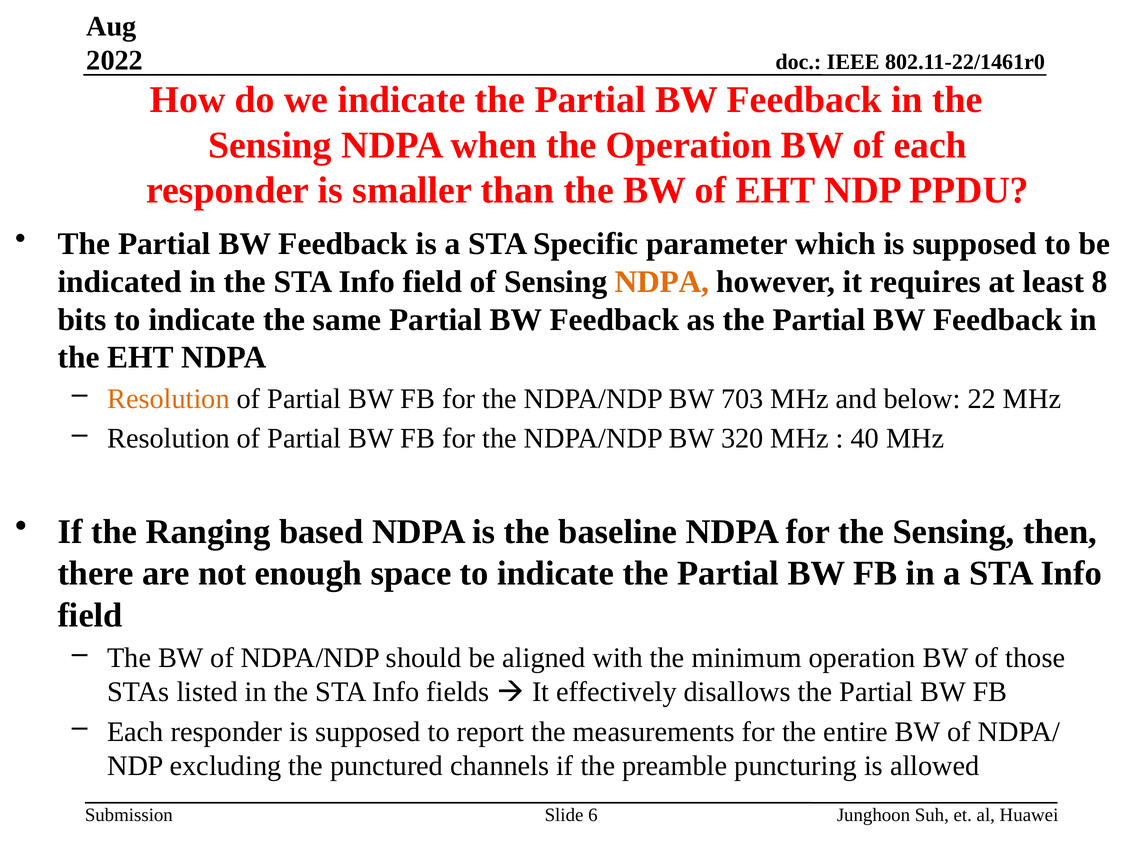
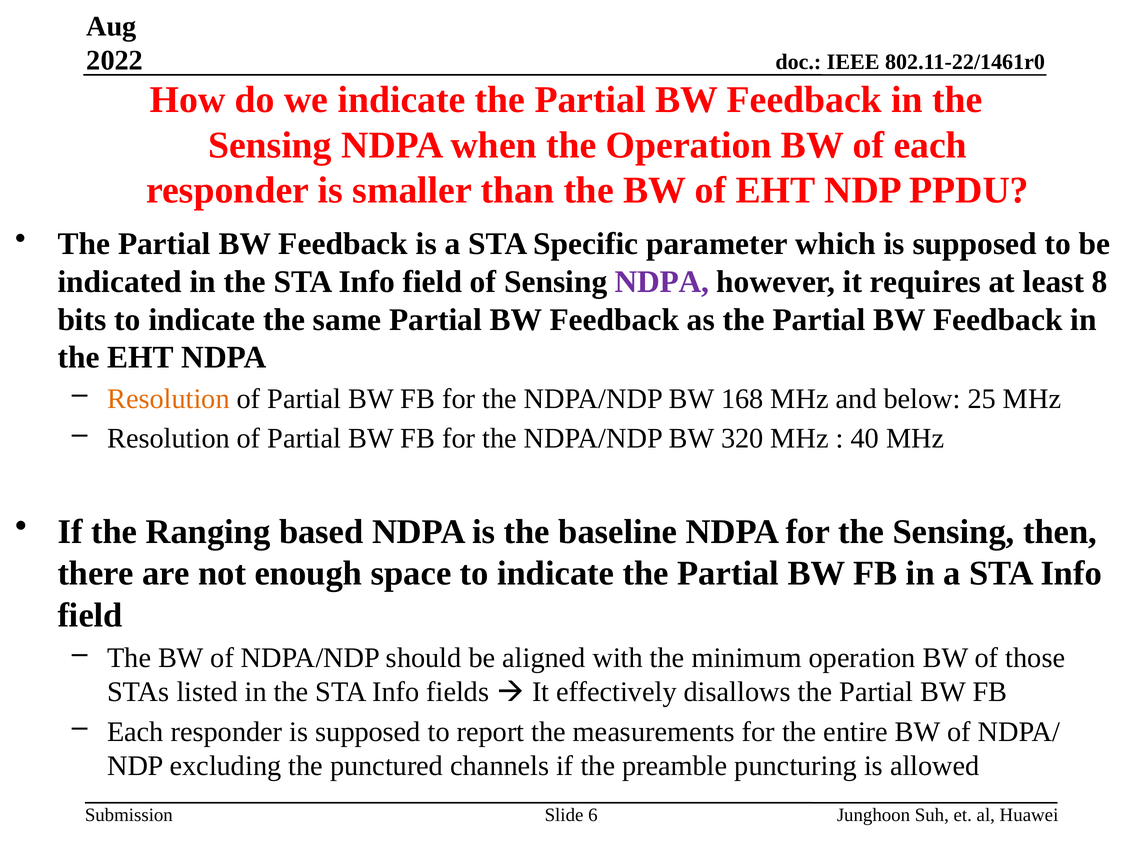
NDPA at (662, 282) colour: orange -> purple
703: 703 -> 168
22: 22 -> 25
